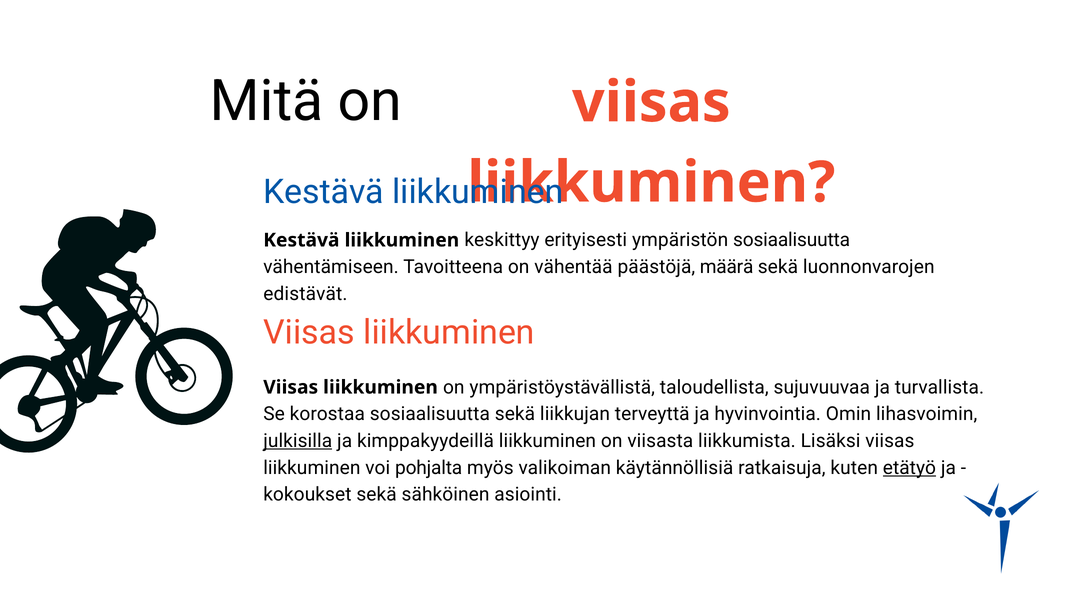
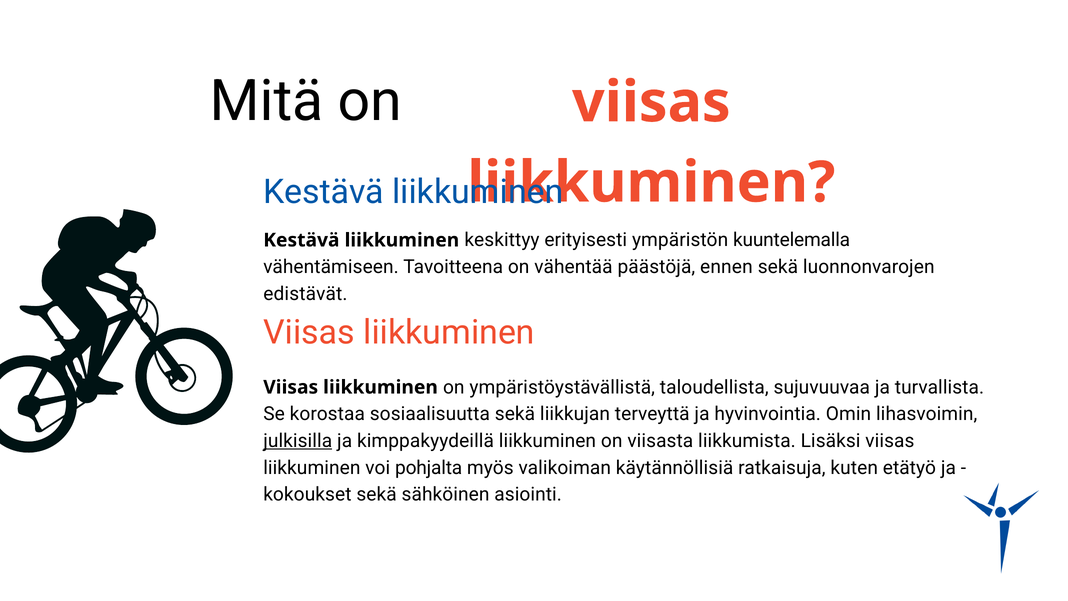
ympäristön sosiaalisuutta: sosiaalisuutta -> kuuntelemalla
määrä: määrä -> ennen
etätyö underline: present -> none
